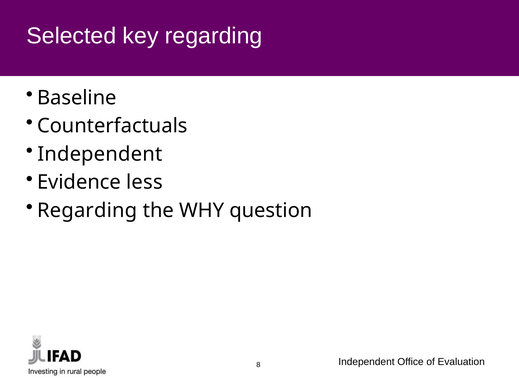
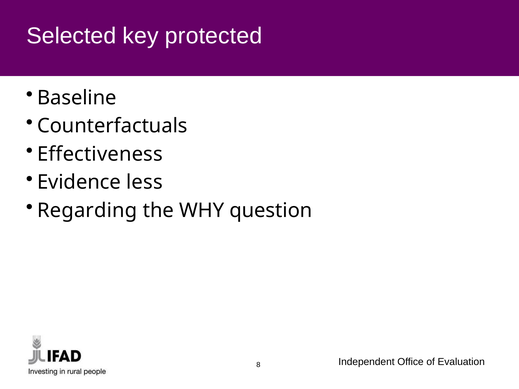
key regarding: regarding -> protected
Independent at (100, 154): Independent -> Effectiveness
